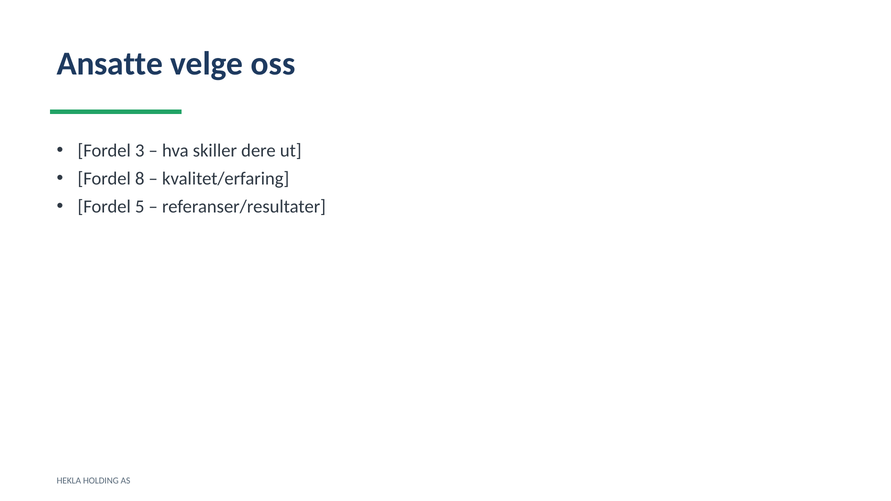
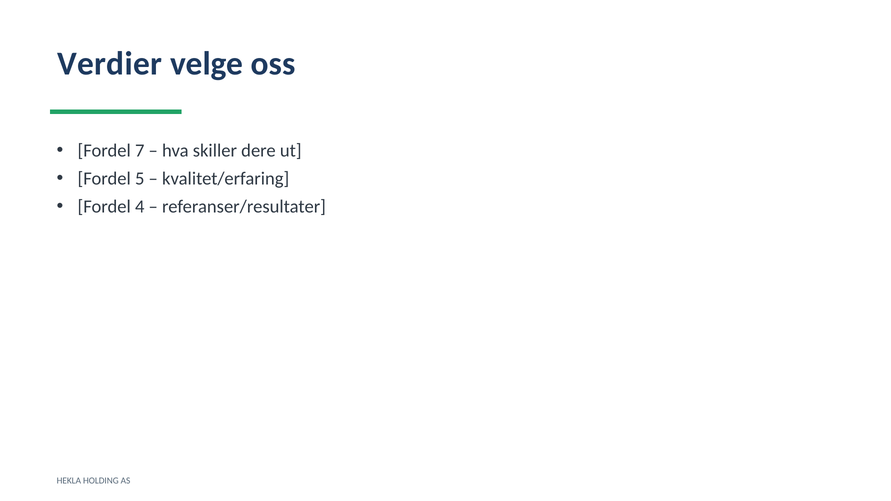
Ansatte: Ansatte -> Verdier
3: 3 -> 7
8: 8 -> 5
5: 5 -> 4
